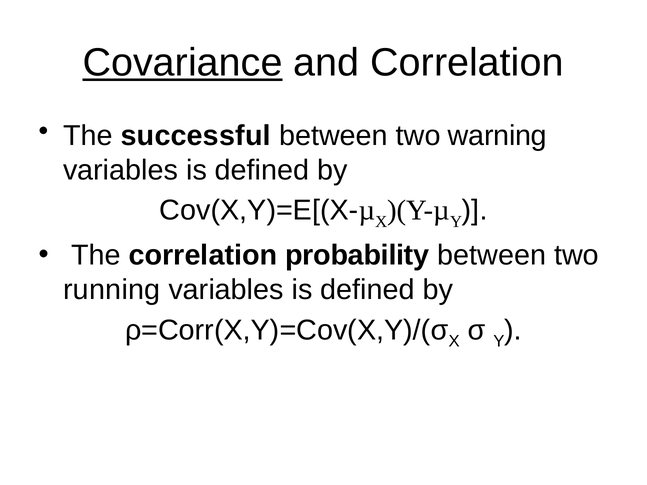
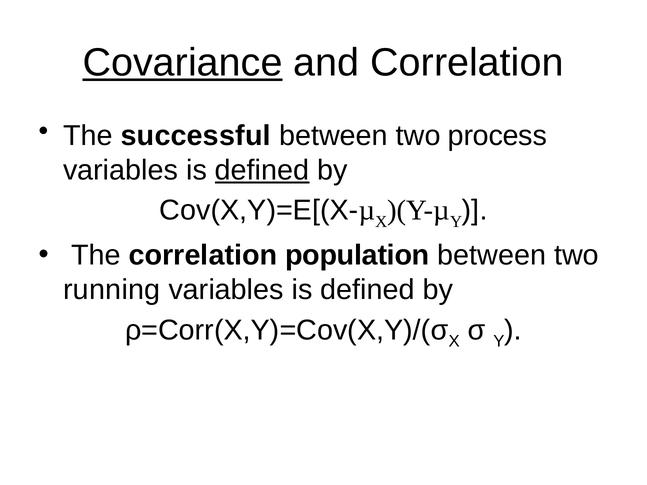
warning: warning -> process
defined at (262, 170) underline: none -> present
probability: probability -> population
